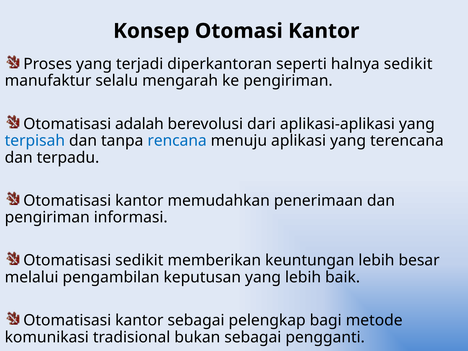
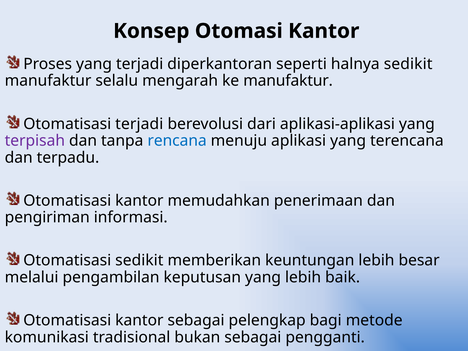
ke pengiriman: pengiriman -> manufaktur
Otomatisasi adalah: adalah -> terjadi
terpisah colour: blue -> purple
